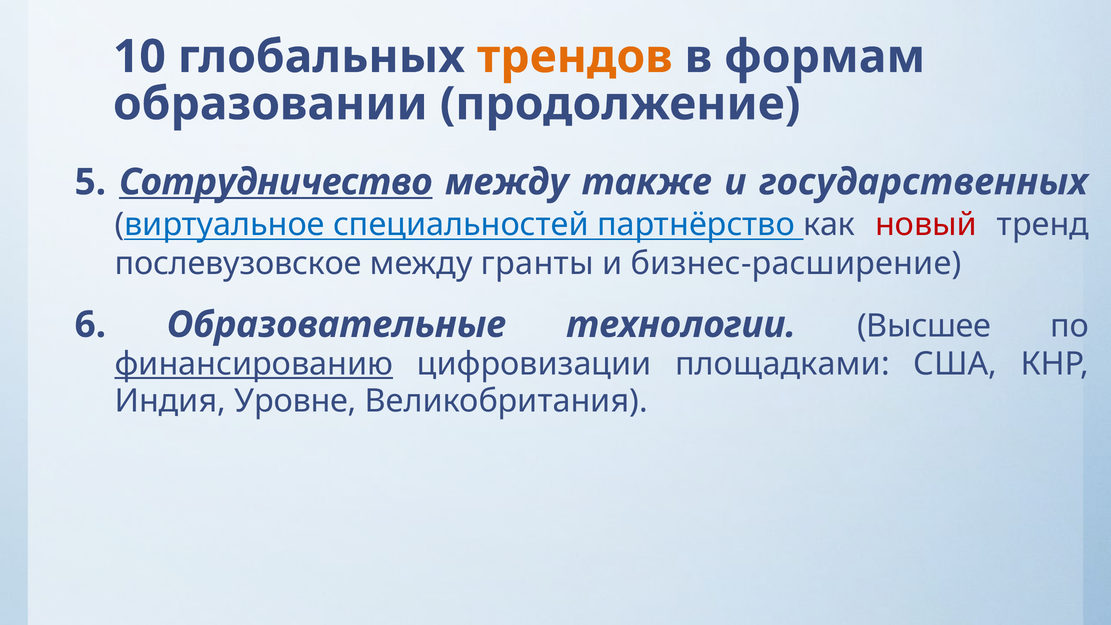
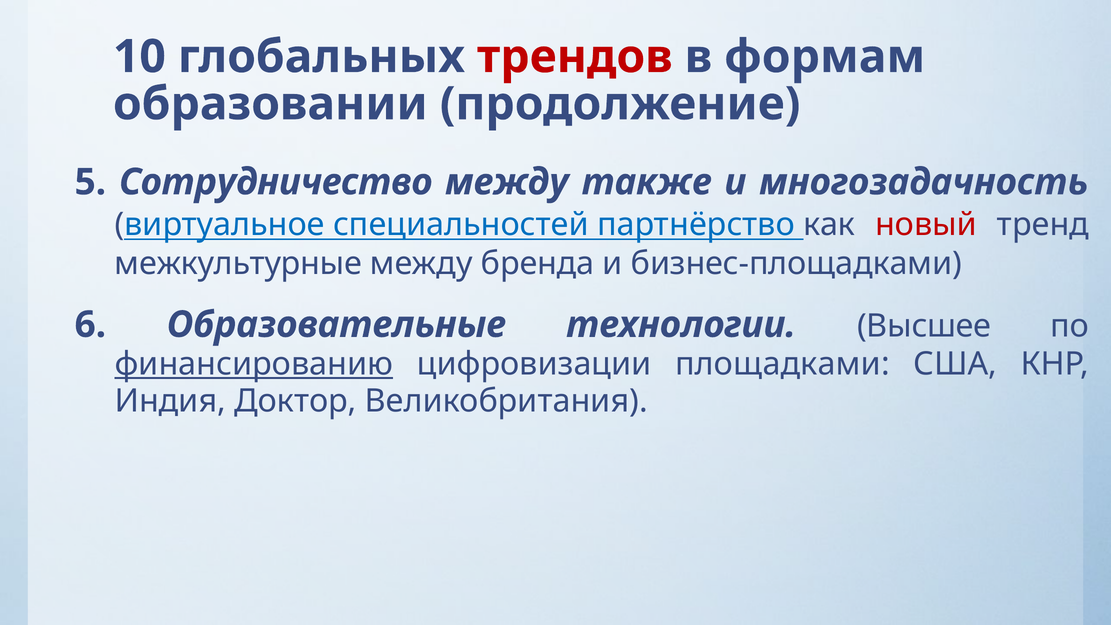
трендов colour: orange -> red
Сотрудничество underline: present -> none
государственных: государственных -> многозадачность
послевузовское: послевузовское -> межкультурные
гранты: гранты -> бренда
бизнес-расширение: бизнес-расширение -> бизнес-площадками
Уровне: Уровне -> Доктор
